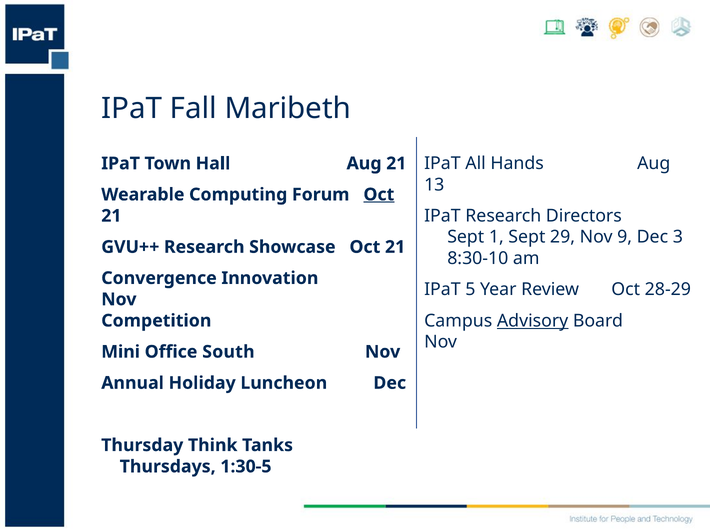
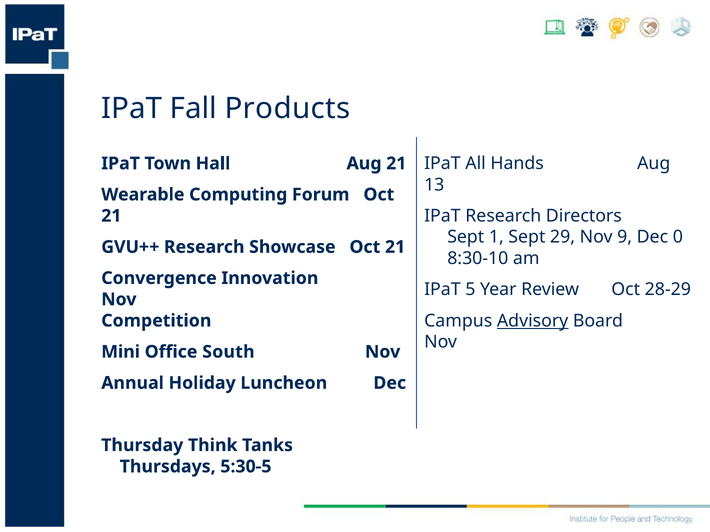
Maribeth: Maribeth -> Products
Oct at (379, 195) underline: present -> none
3: 3 -> 0
1:30-5: 1:30-5 -> 5:30-5
